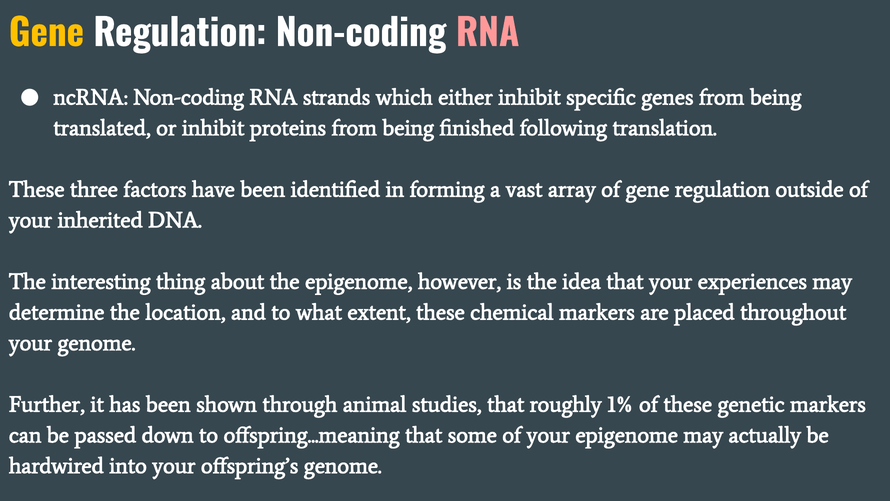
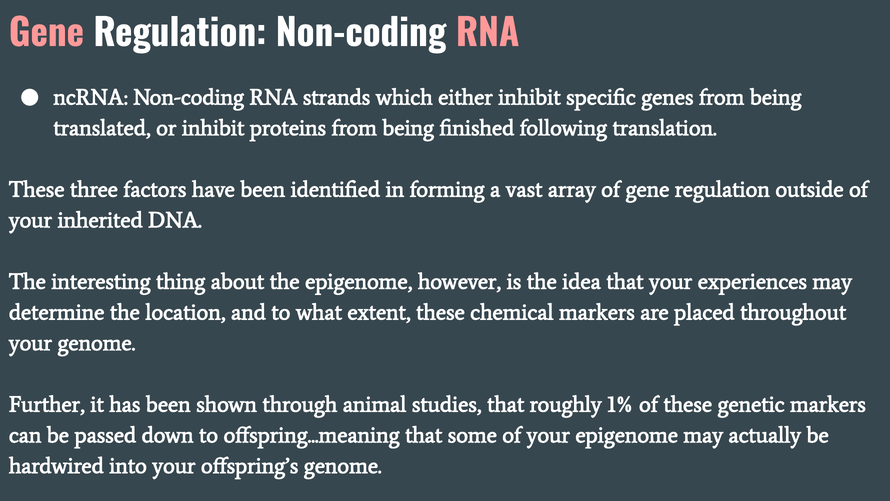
Gene at (46, 34) colour: yellow -> pink
